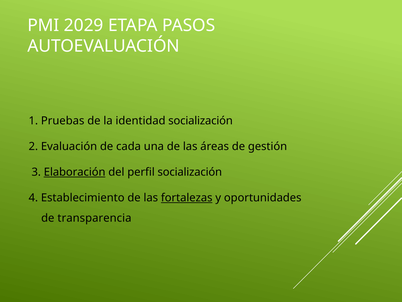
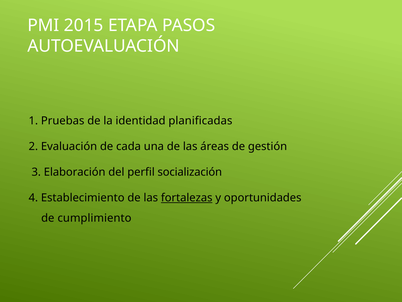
2029: 2029 -> 2015
identidad socialización: socialización -> planificadas
Elaboración underline: present -> none
transparencia: transparencia -> cumplimiento
